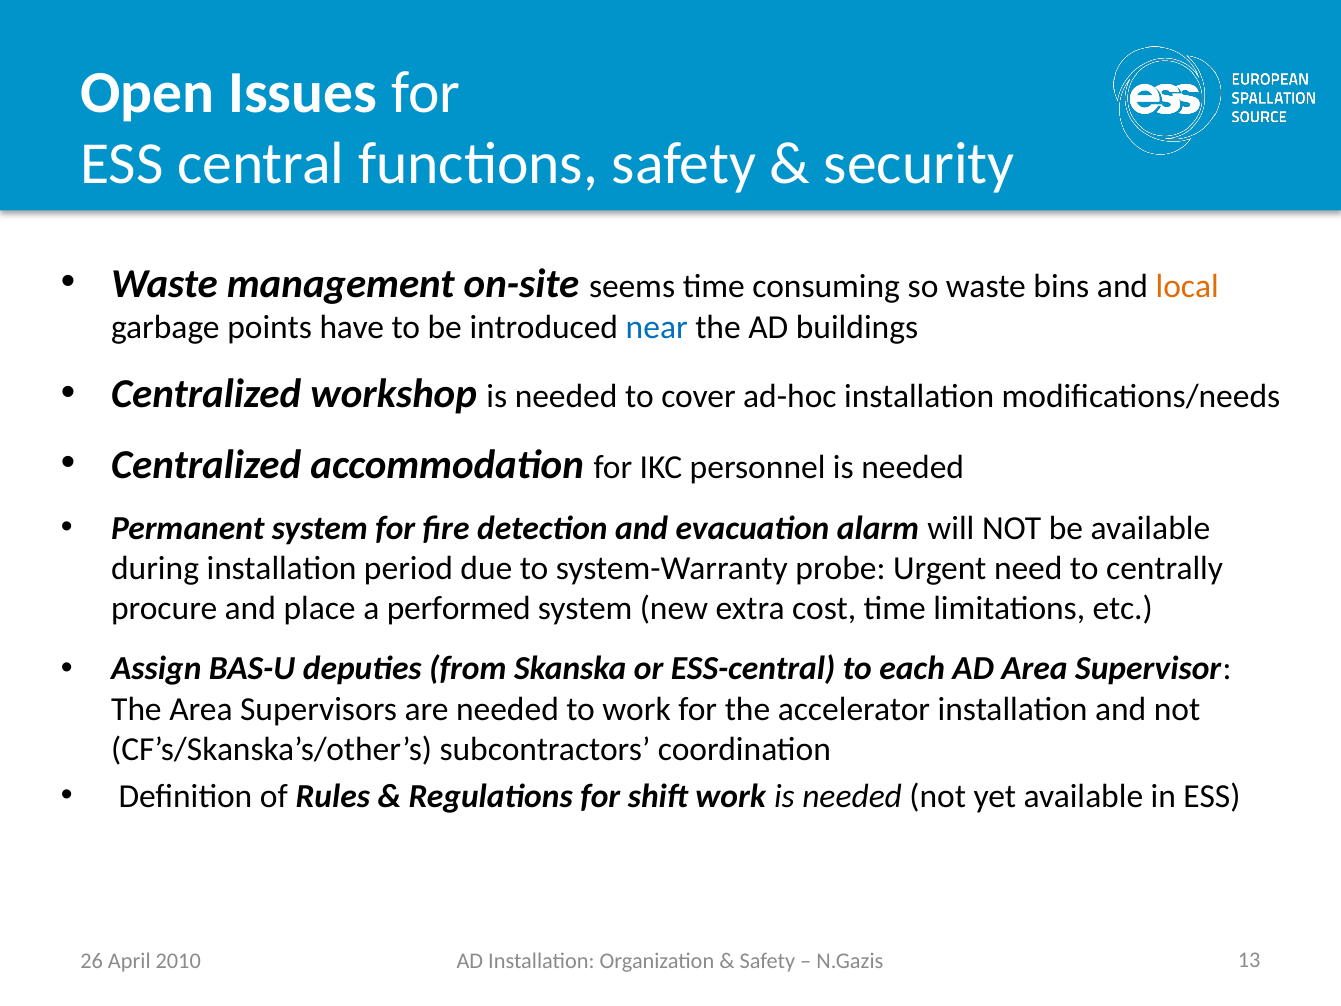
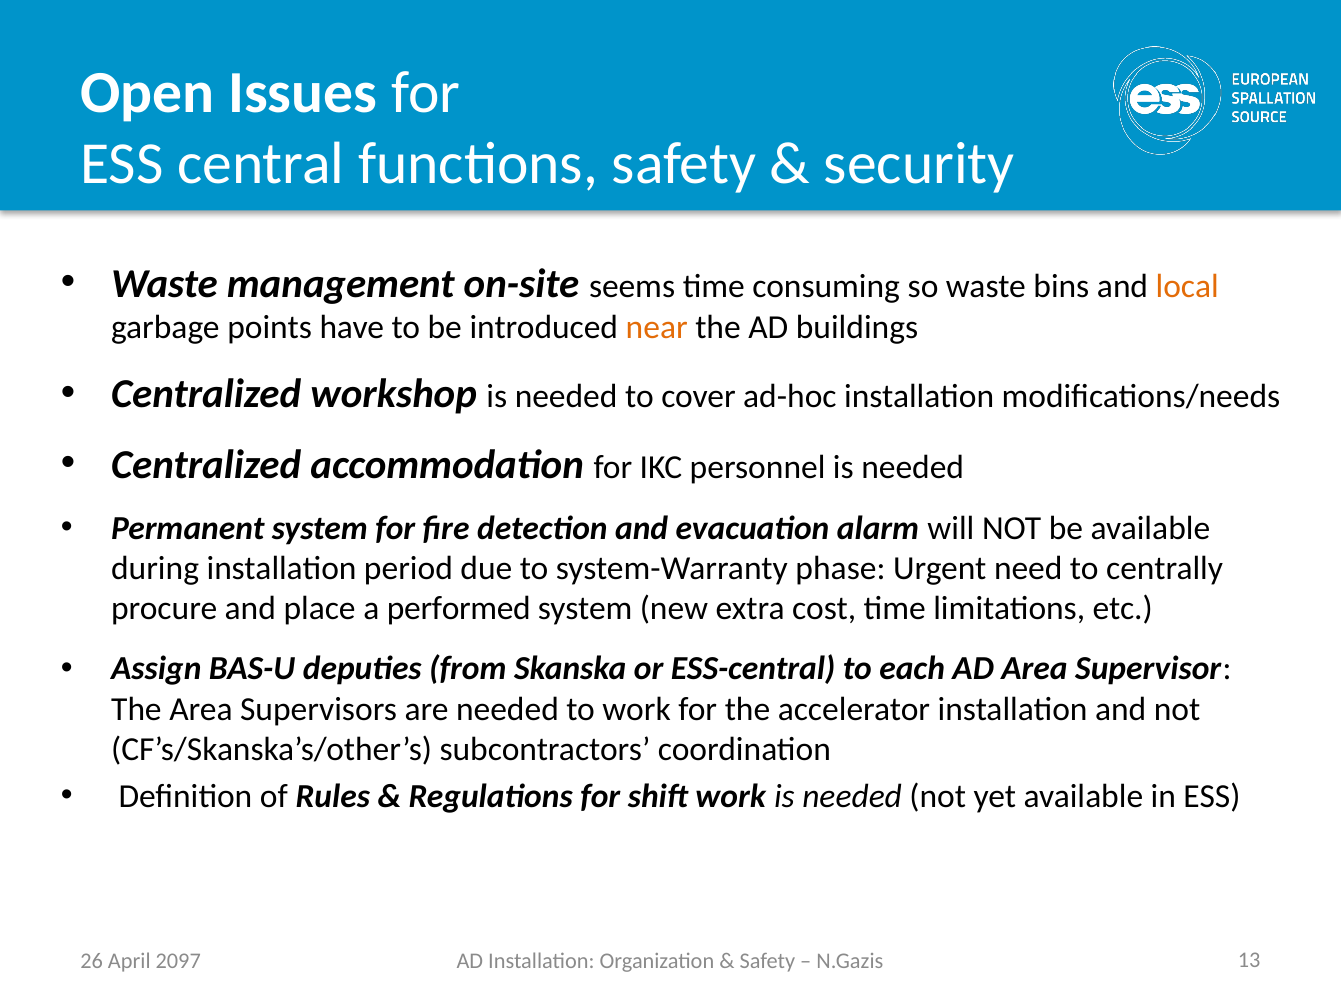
near colour: blue -> orange
probe: probe -> phase
2010: 2010 -> 2097
